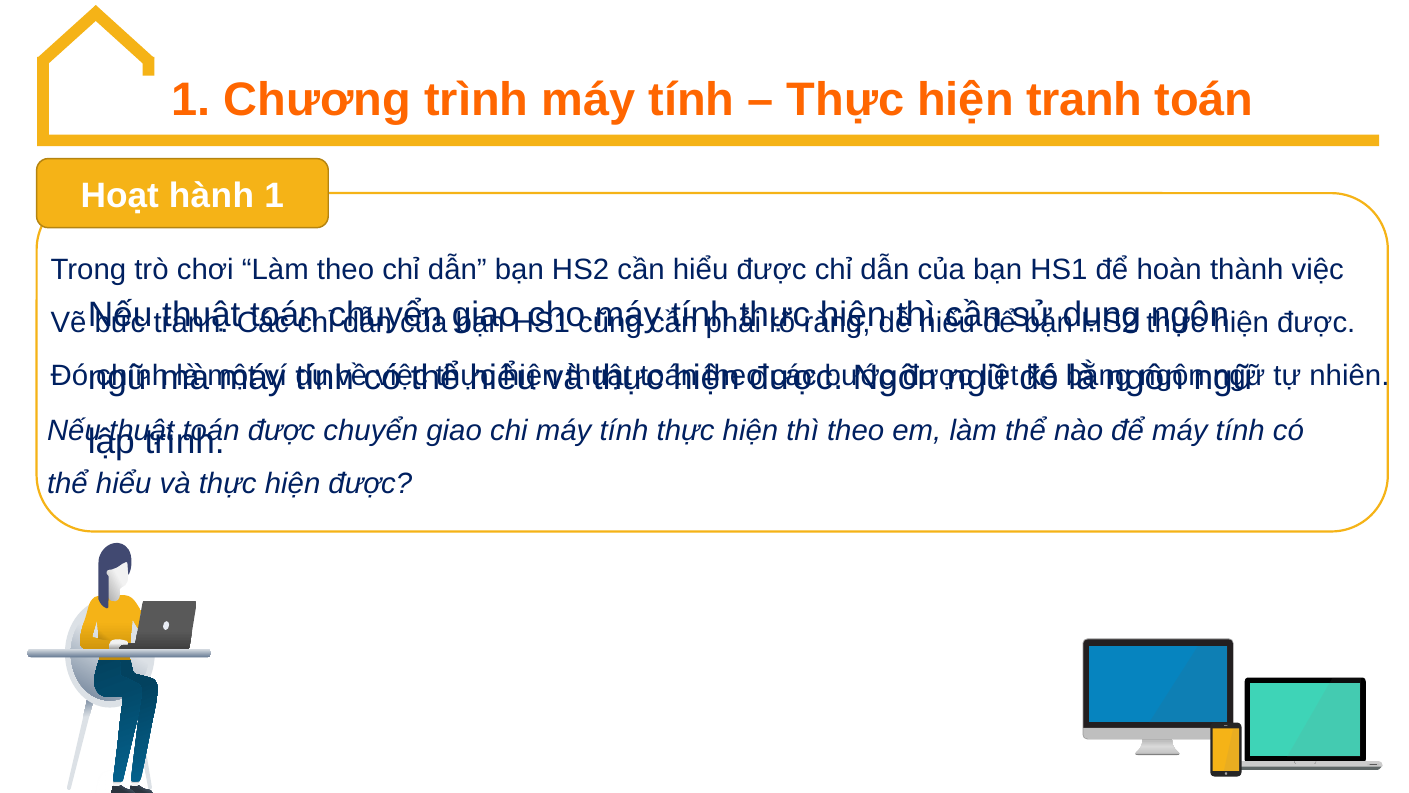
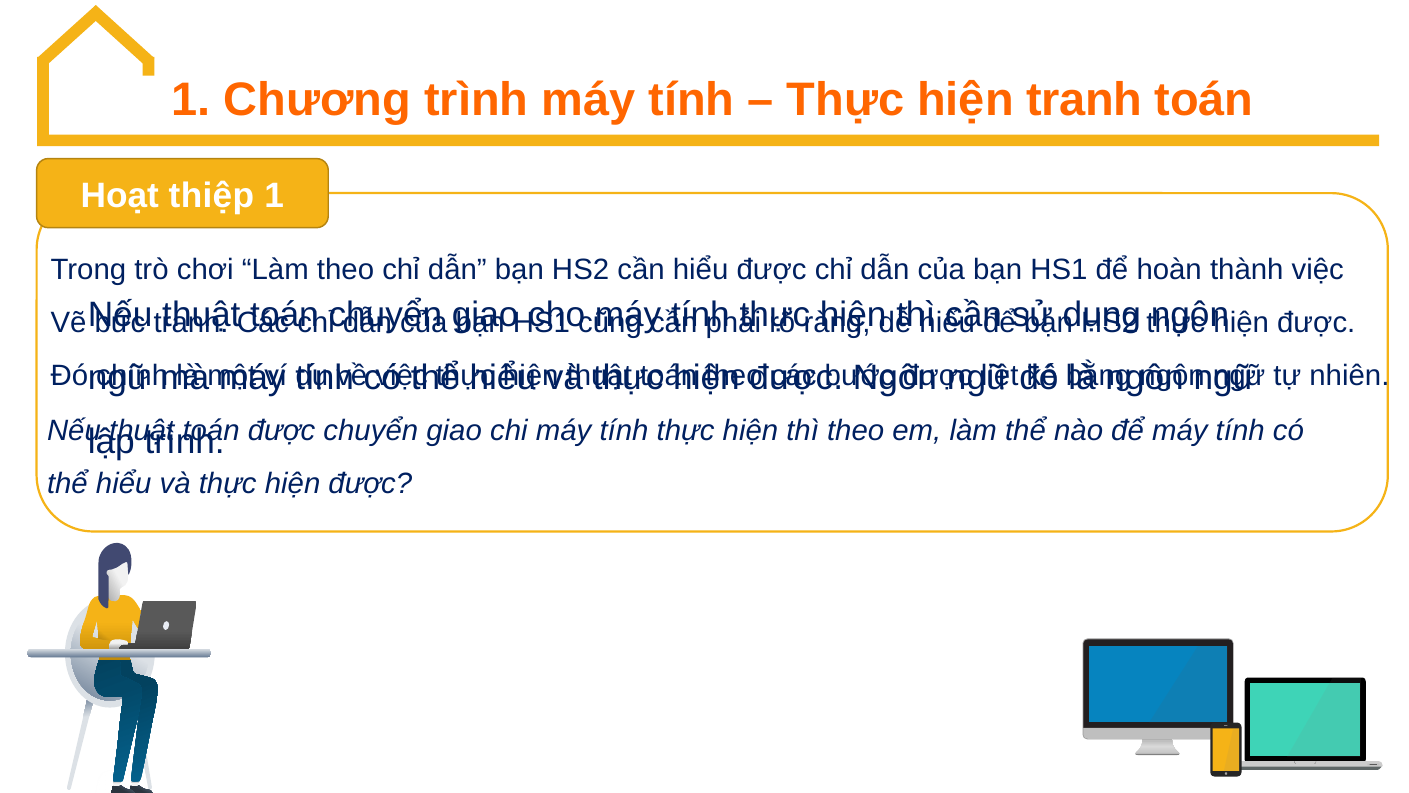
hành: hành -> thiệp
